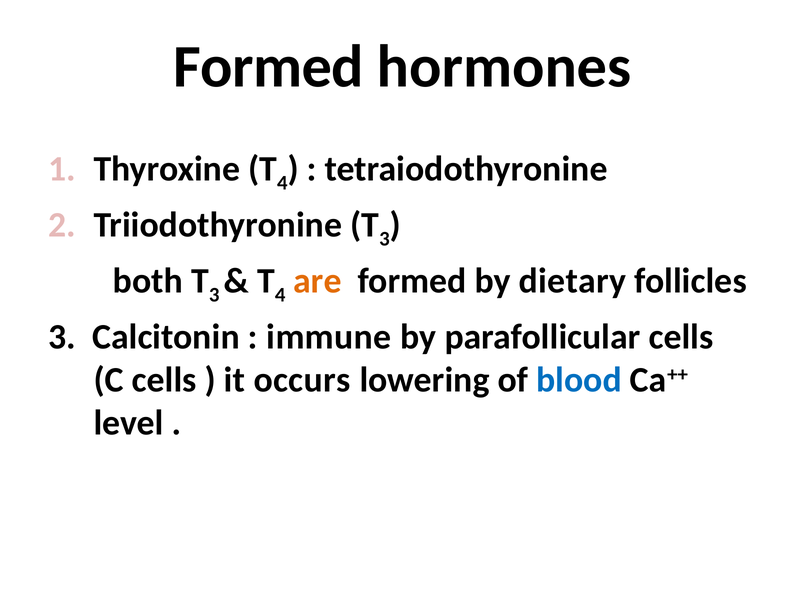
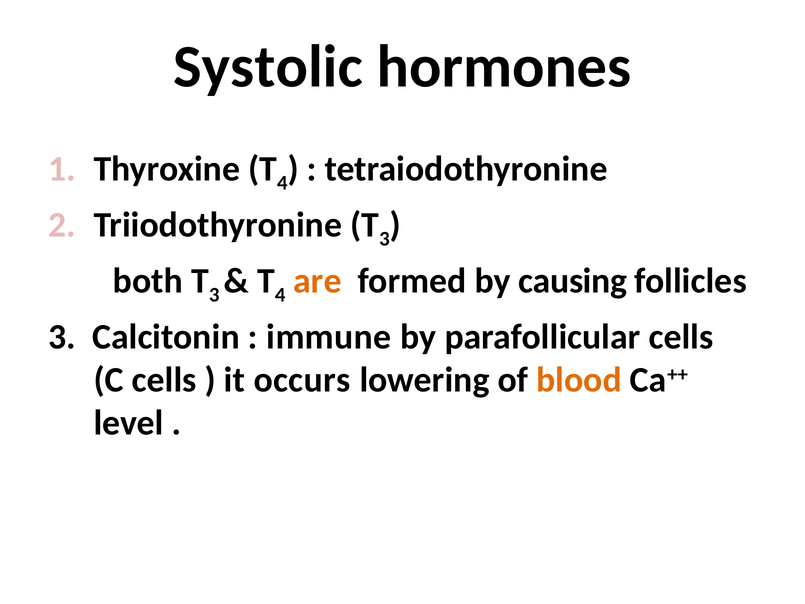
Formed at (268, 67): Formed -> Systolic
dietary: dietary -> causing
blood colour: blue -> orange
